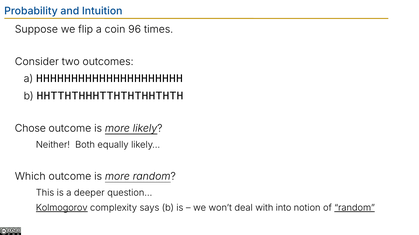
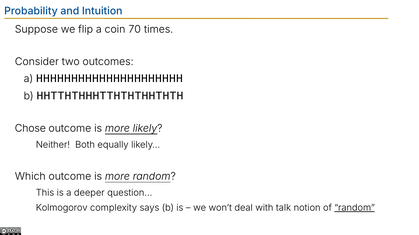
96: 96 -> 70
Kolmogorov underline: present -> none
into: into -> talk
